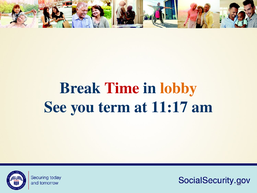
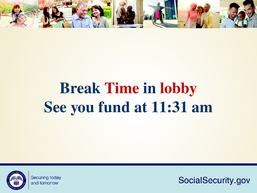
lobby colour: orange -> red
term: term -> fund
11:17: 11:17 -> 11:31
